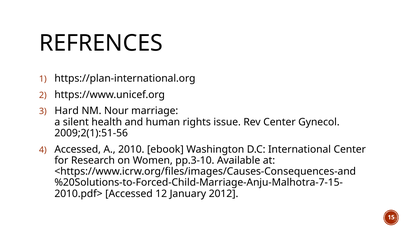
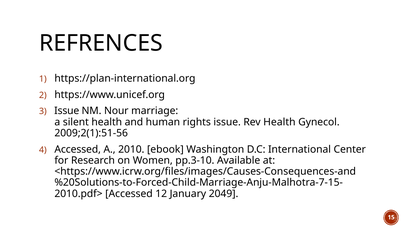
Hard at (67, 111): Hard -> Issue
Rev Center: Center -> Health
2012: 2012 -> 2049
